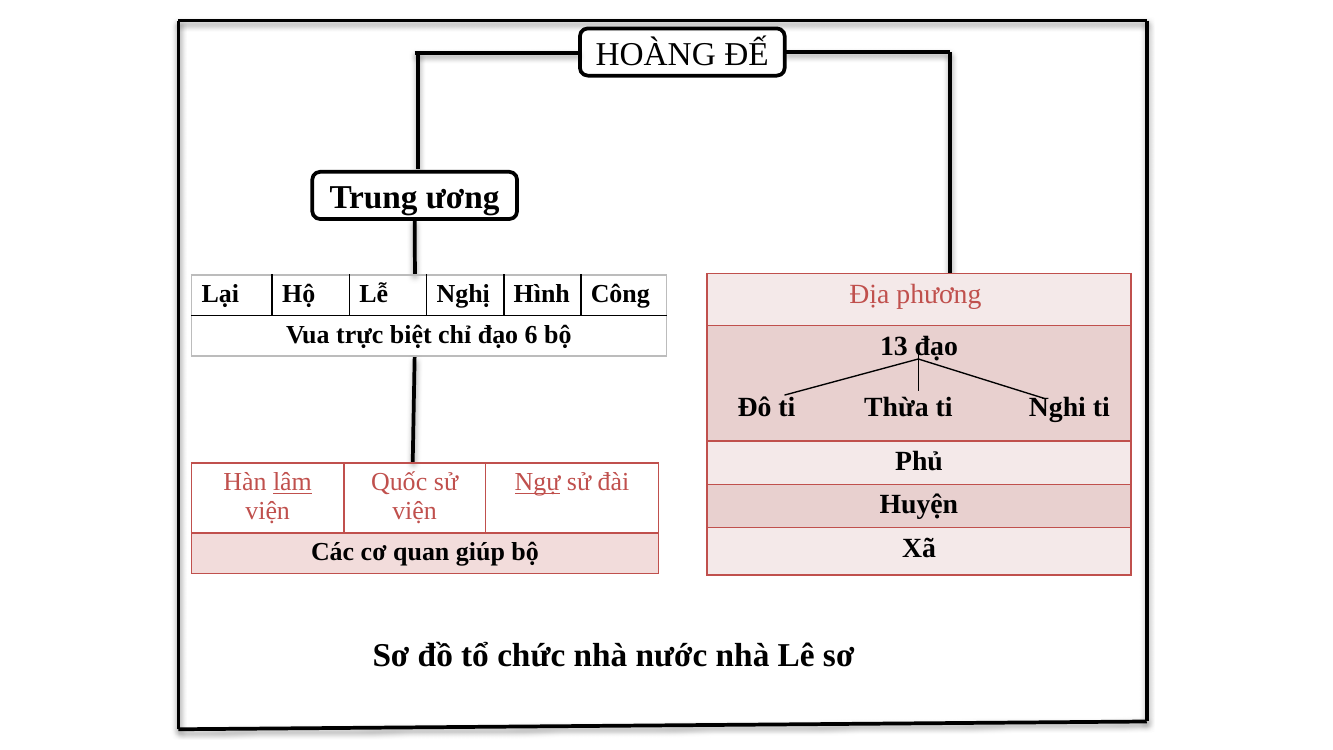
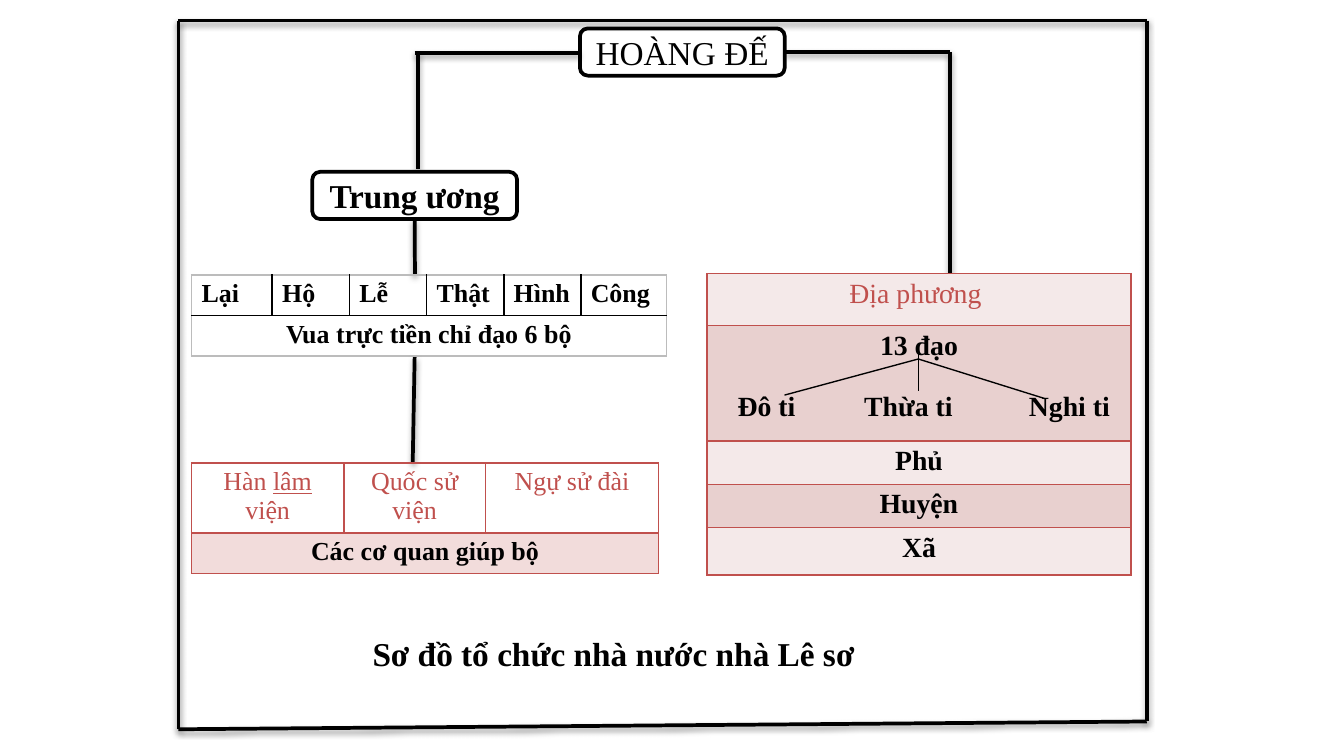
Nghị: Nghị -> Thật
biệt: biệt -> tiền
Ngự underline: present -> none
